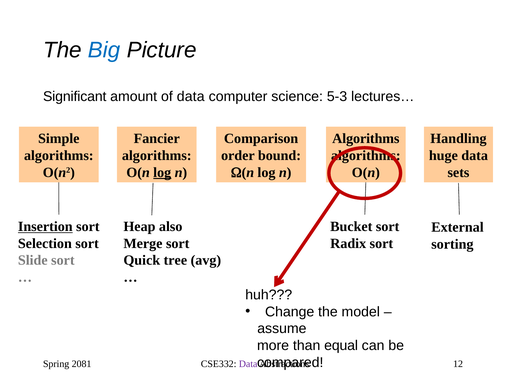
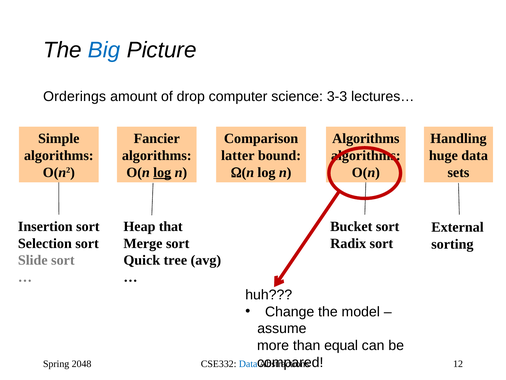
Significant: Significant -> Orderings
of data: data -> drop
5-3: 5-3 -> 3-3
order: order -> latter
Insertion underline: present -> none
also: also -> that
2081: 2081 -> 2048
Data at (248, 363) colour: purple -> blue
